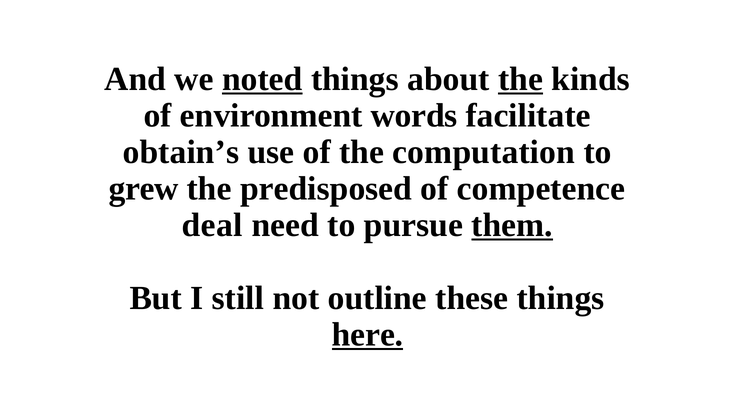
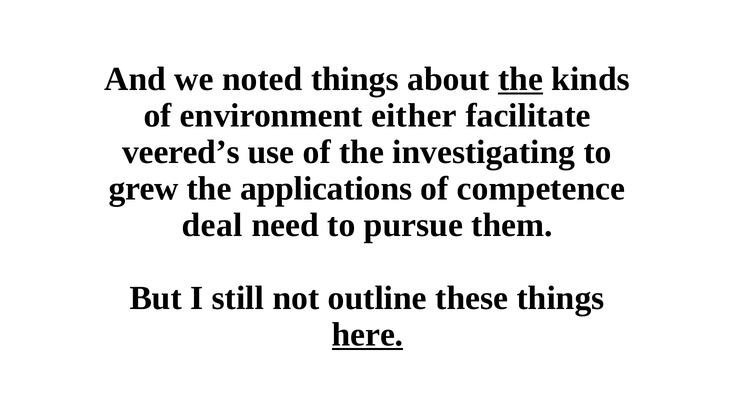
noted underline: present -> none
words: words -> either
obtain’s: obtain’s -> veered’s
computation: computation -> investigating
predisposed: predisposed -> applications
them underline: present -> none
